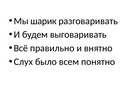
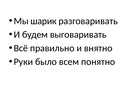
Слух: Слух -> Руки
